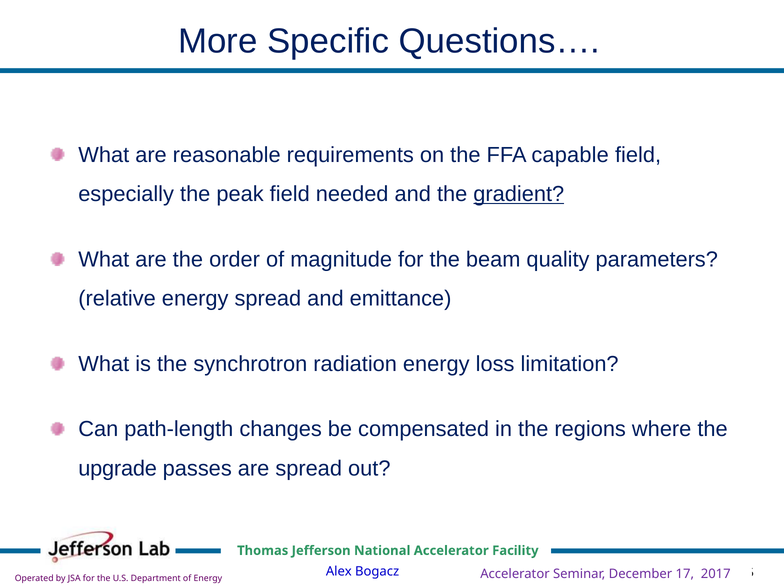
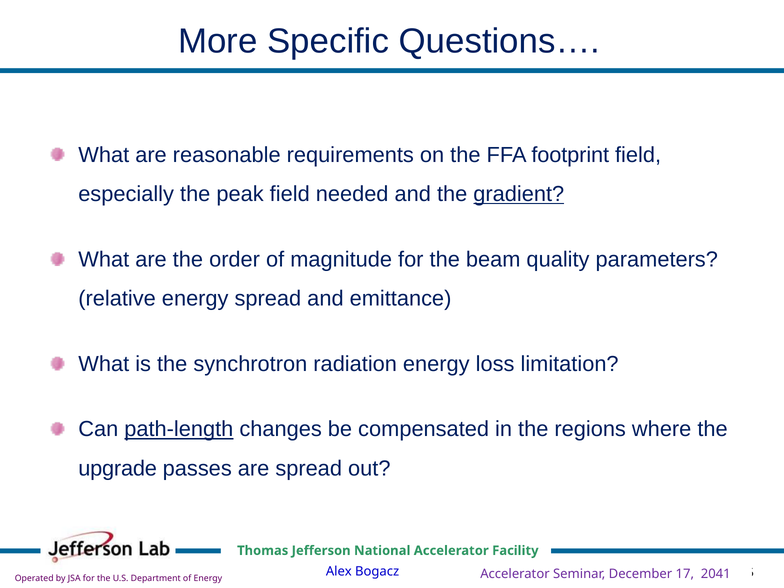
capable: capable -> footprint
path-length underline: none -> present
2017: 2017 -> 2041
